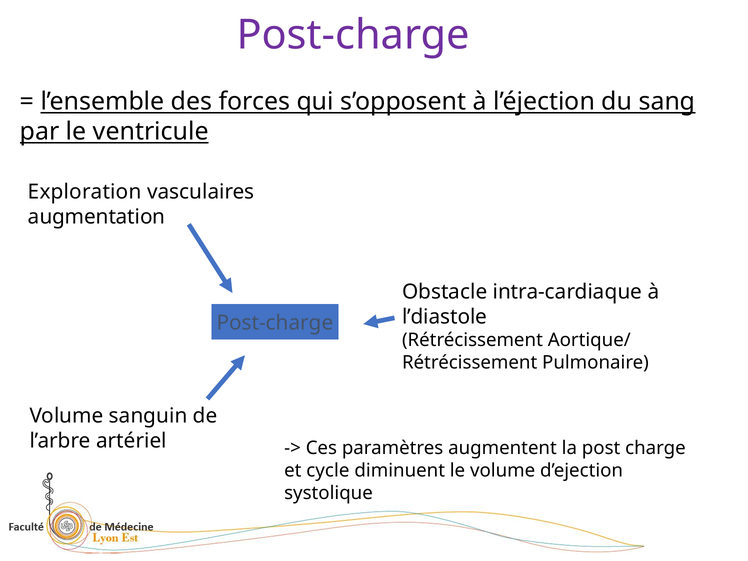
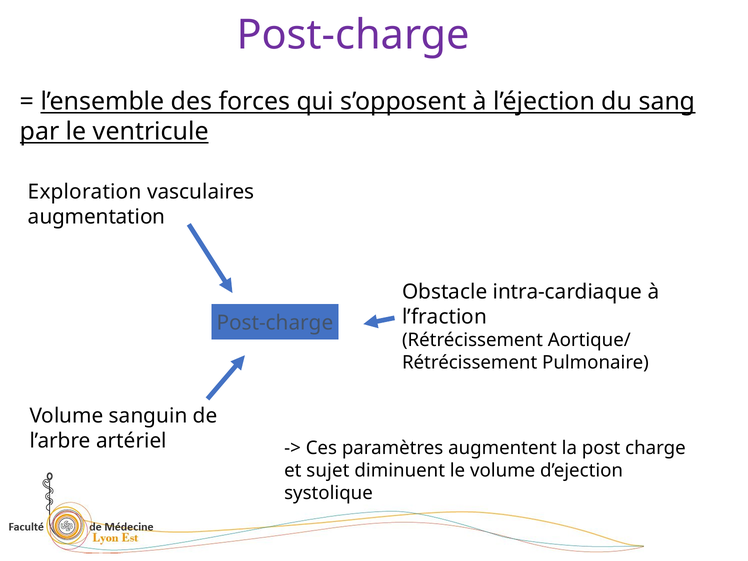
l’diastole: l’diastole -> l’fraction
cycle: cycle -> sujet
